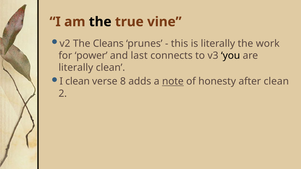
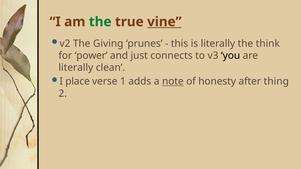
the at (100, 22) colour: black -> green
vine underline: none -> present
Cleans: Cleans -> Giving
work: work -> think
last: last -> just
I clean: clean -> place
8: 8 -> 1
after clean: clean -> thing
